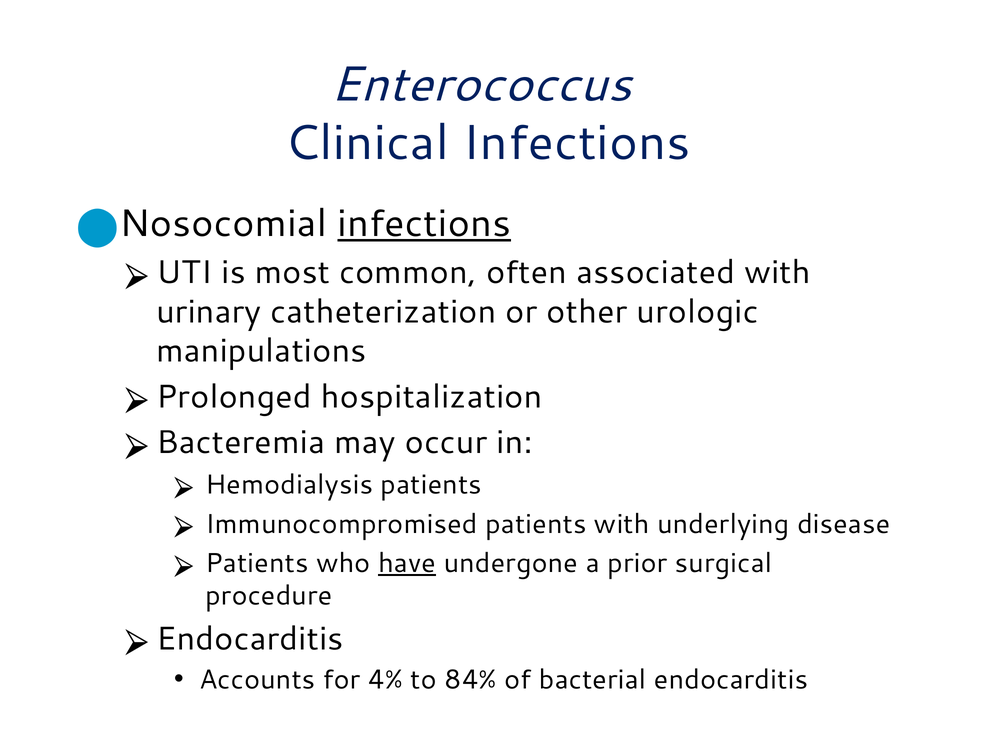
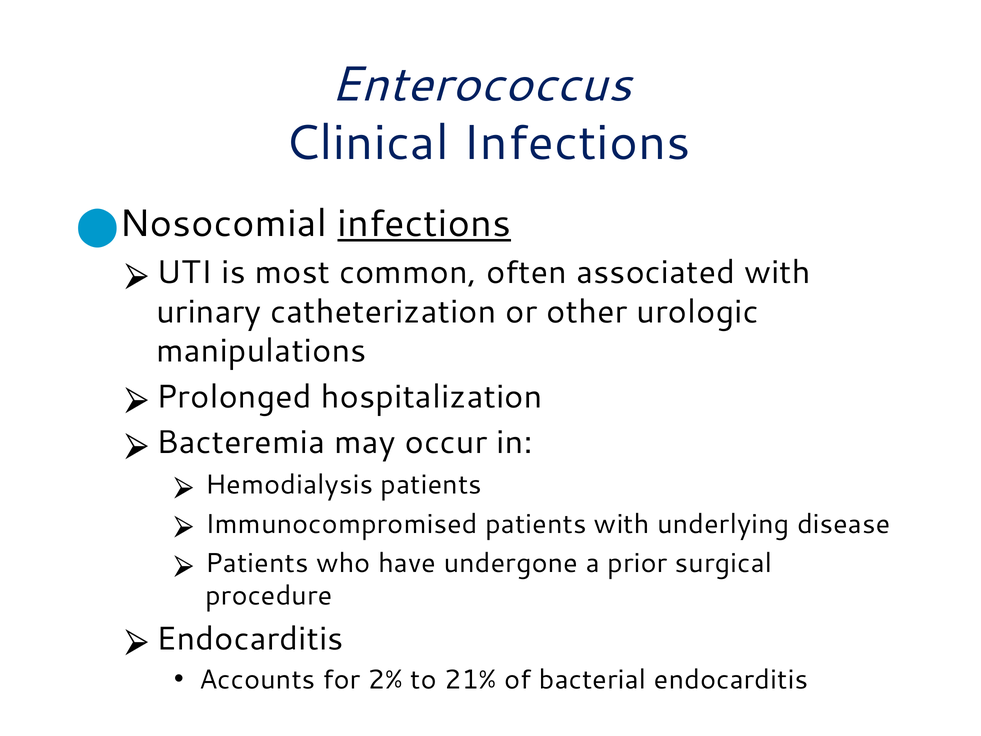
have underline: present -> none
4%: 4% -> 2%
84%: 84% -> 21%
